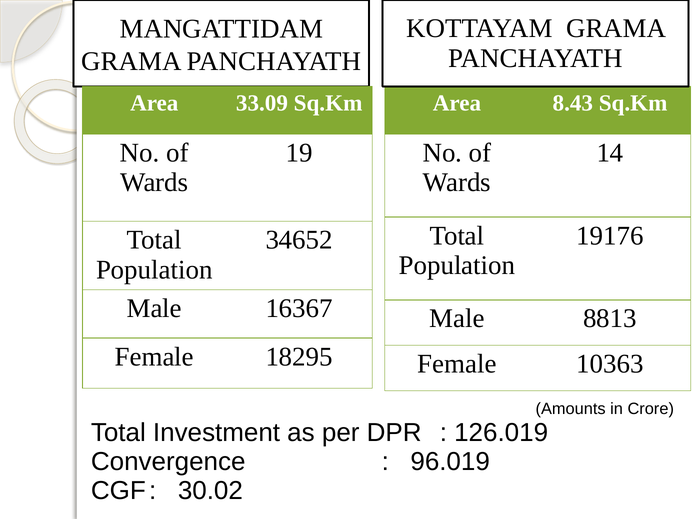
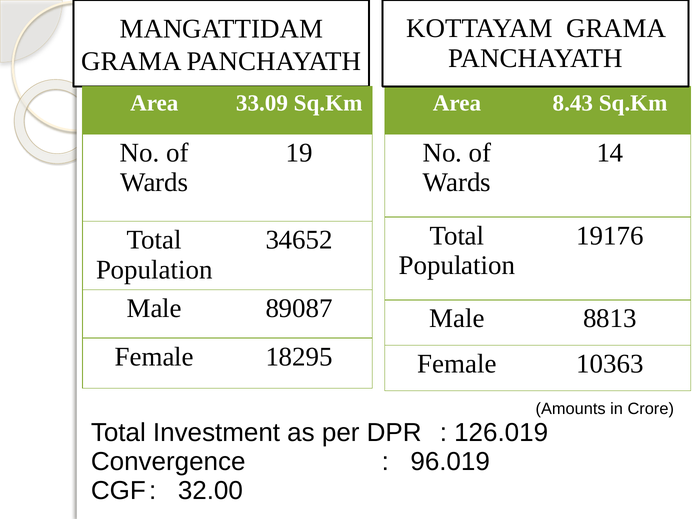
16367: 16367 -> 89087
30.02: 30.02 -> 32.00
